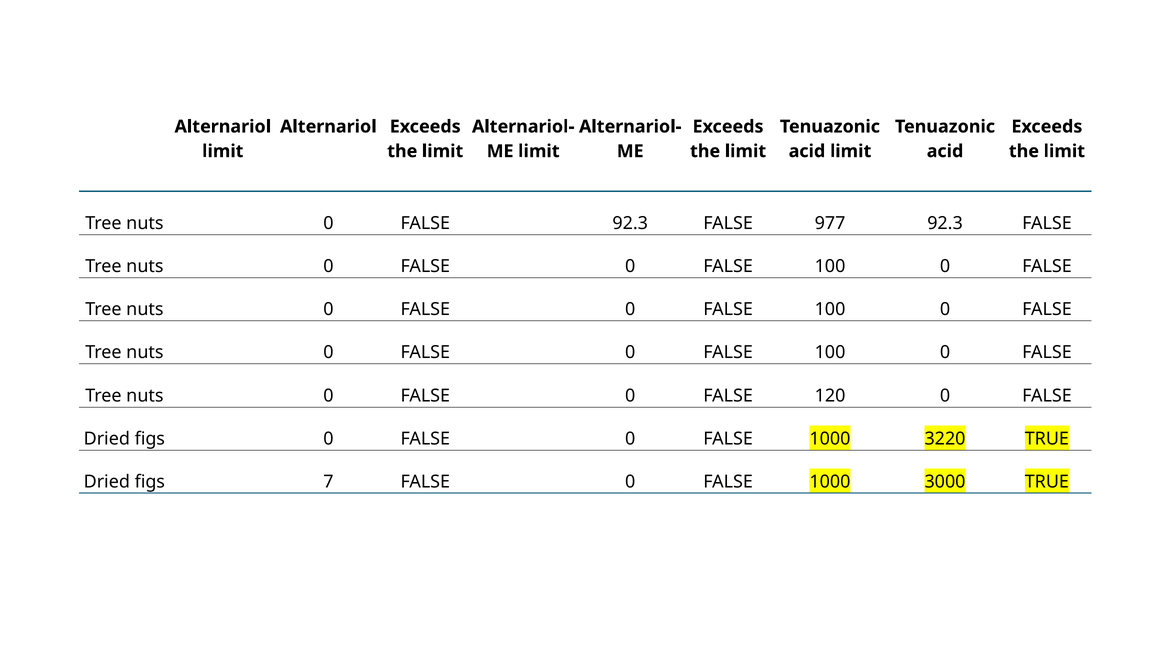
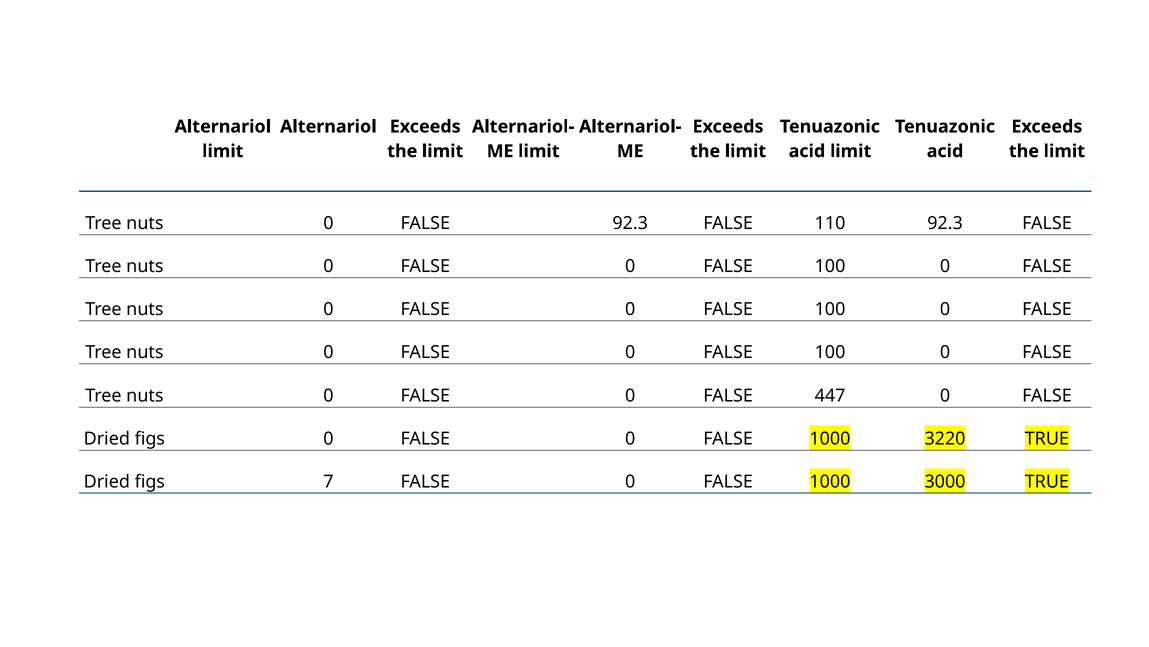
977: 977 -> 110
120: 120 -> 447
